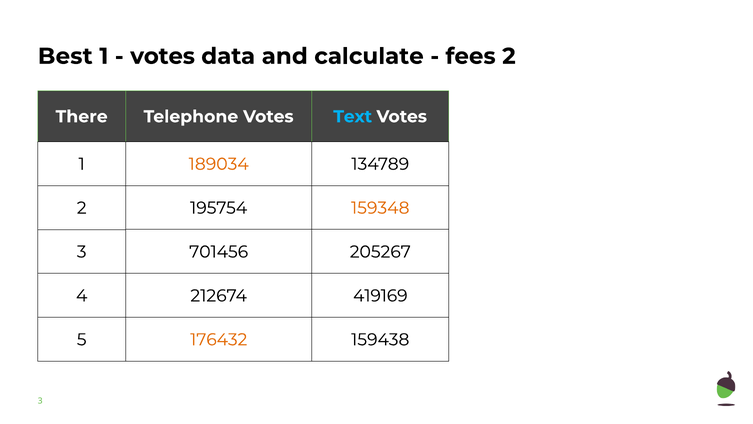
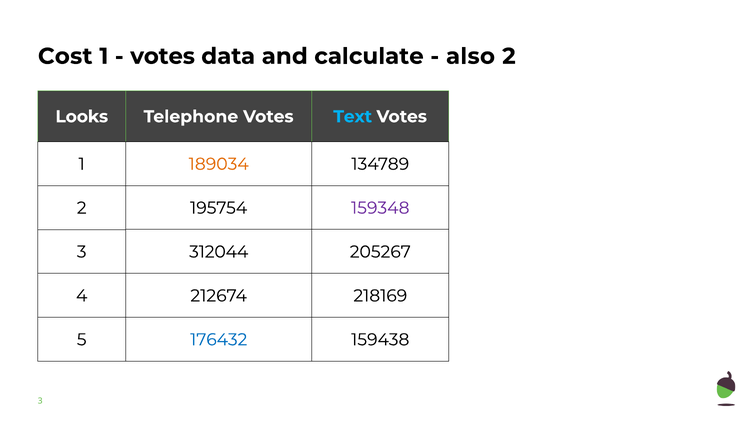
Best: Best -> Cost
fees: fees -> also
There: There -> Looks
159348 colour: orange -> purple
701456: 701456 -> 312044
419169: 419169 -> 218169
176432 colour: orange -> blue
